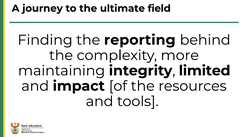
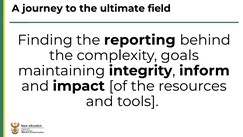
more: more -> goals
limited: limited -> inform
